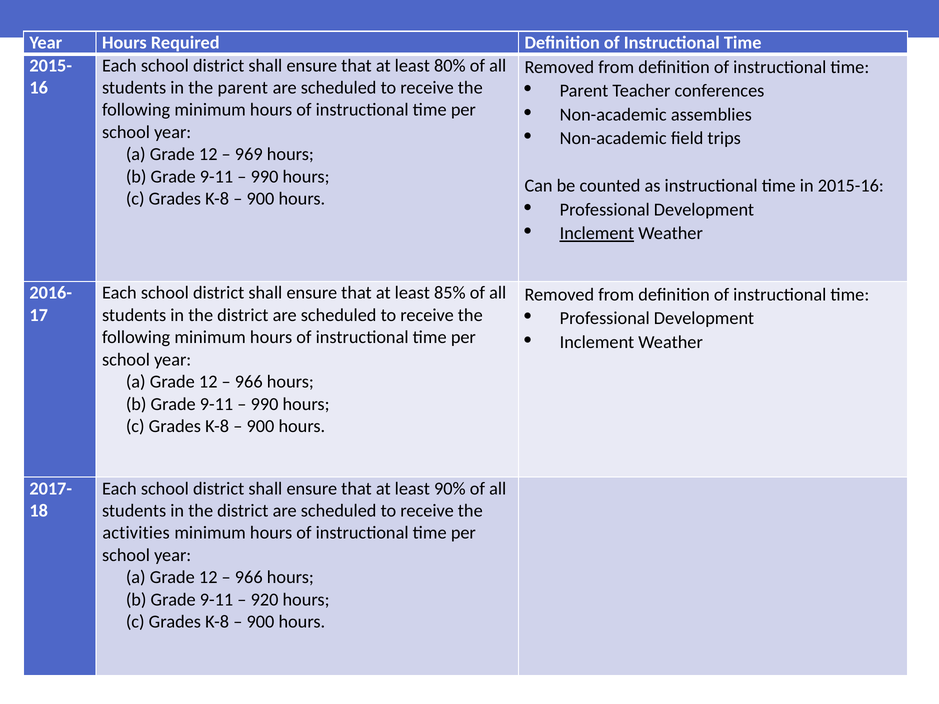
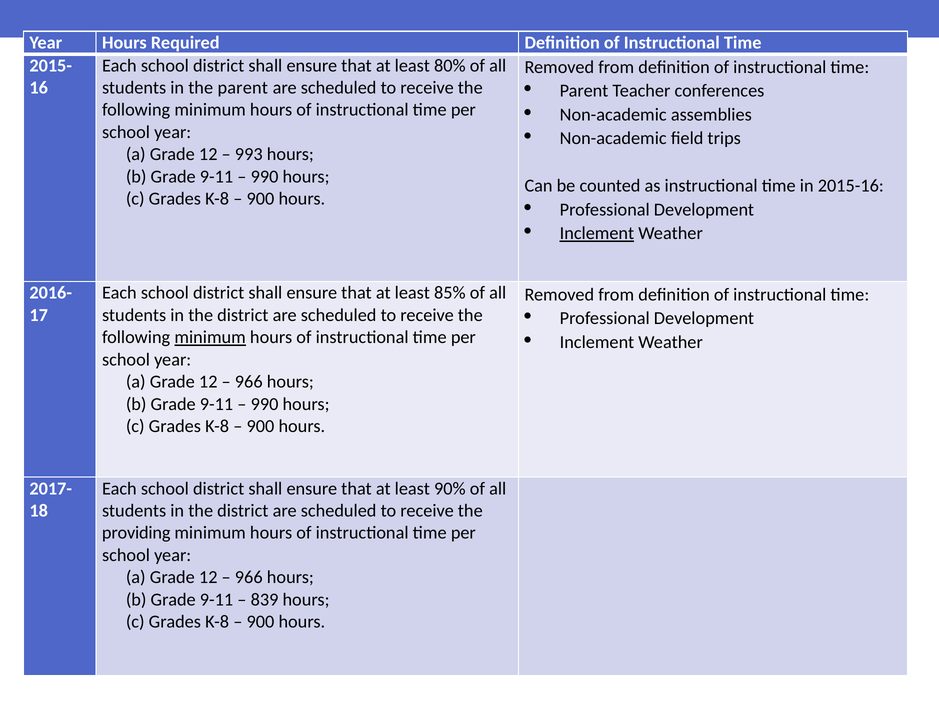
969: 969 -> 993
minimum at (210, 337) underline: none -> present
activities: activities -> providing
920: 920 -> 839
